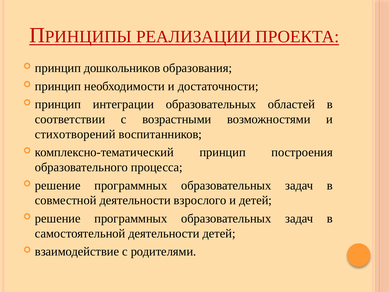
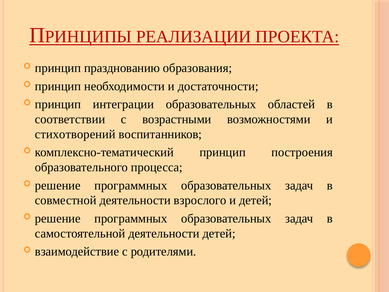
дошкольников: дошкольников -> празднованию
